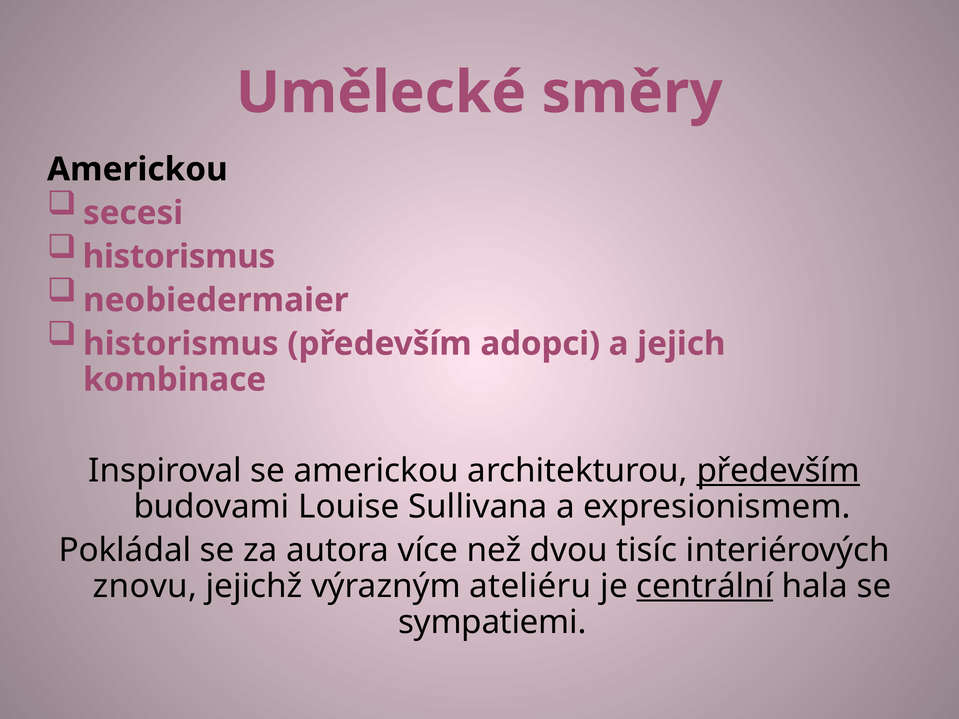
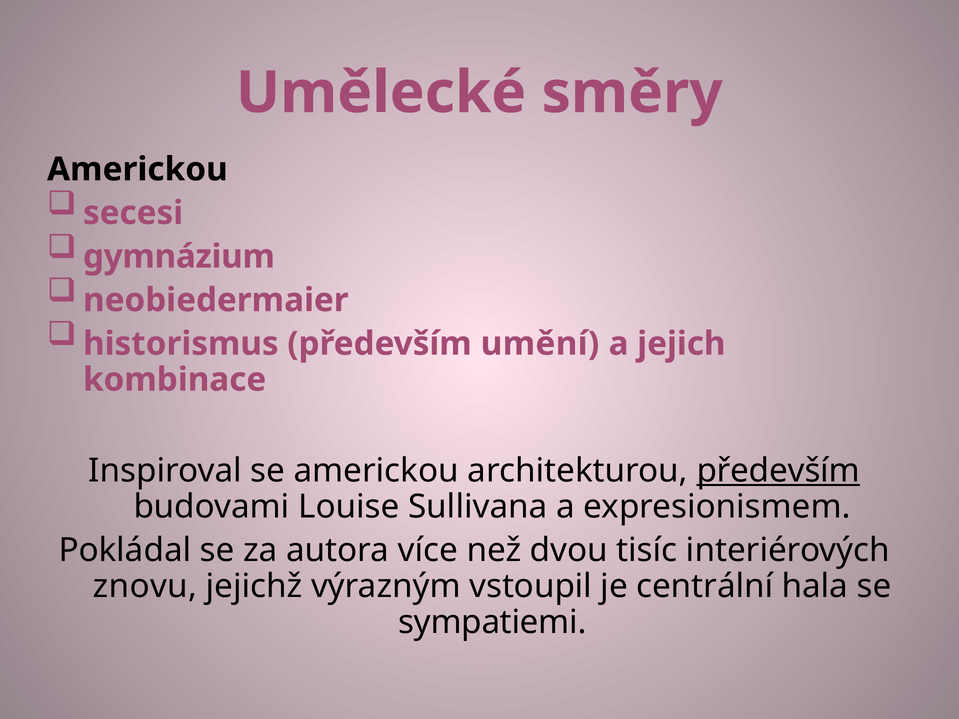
historismus at (179, 257): historismus -> gymnázium
adopci: adopci -> umění
ateliéru: ateliéru -> vstoupil
centrální underline: present -> none
